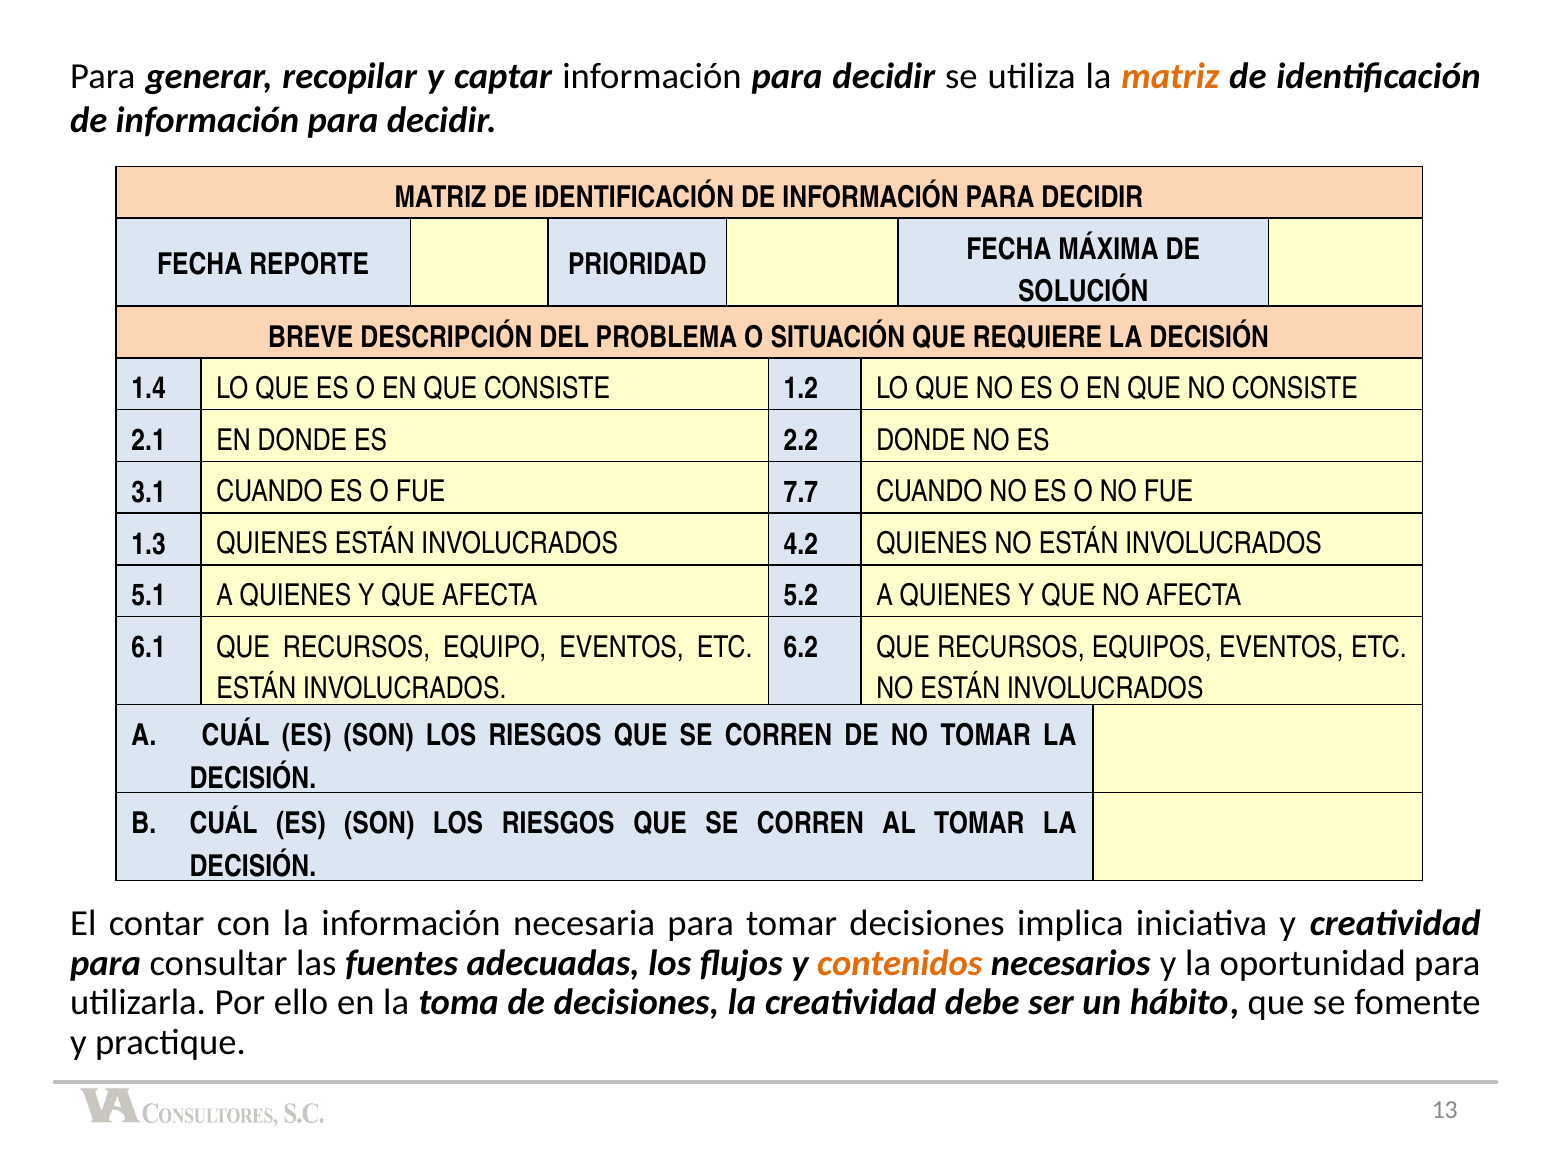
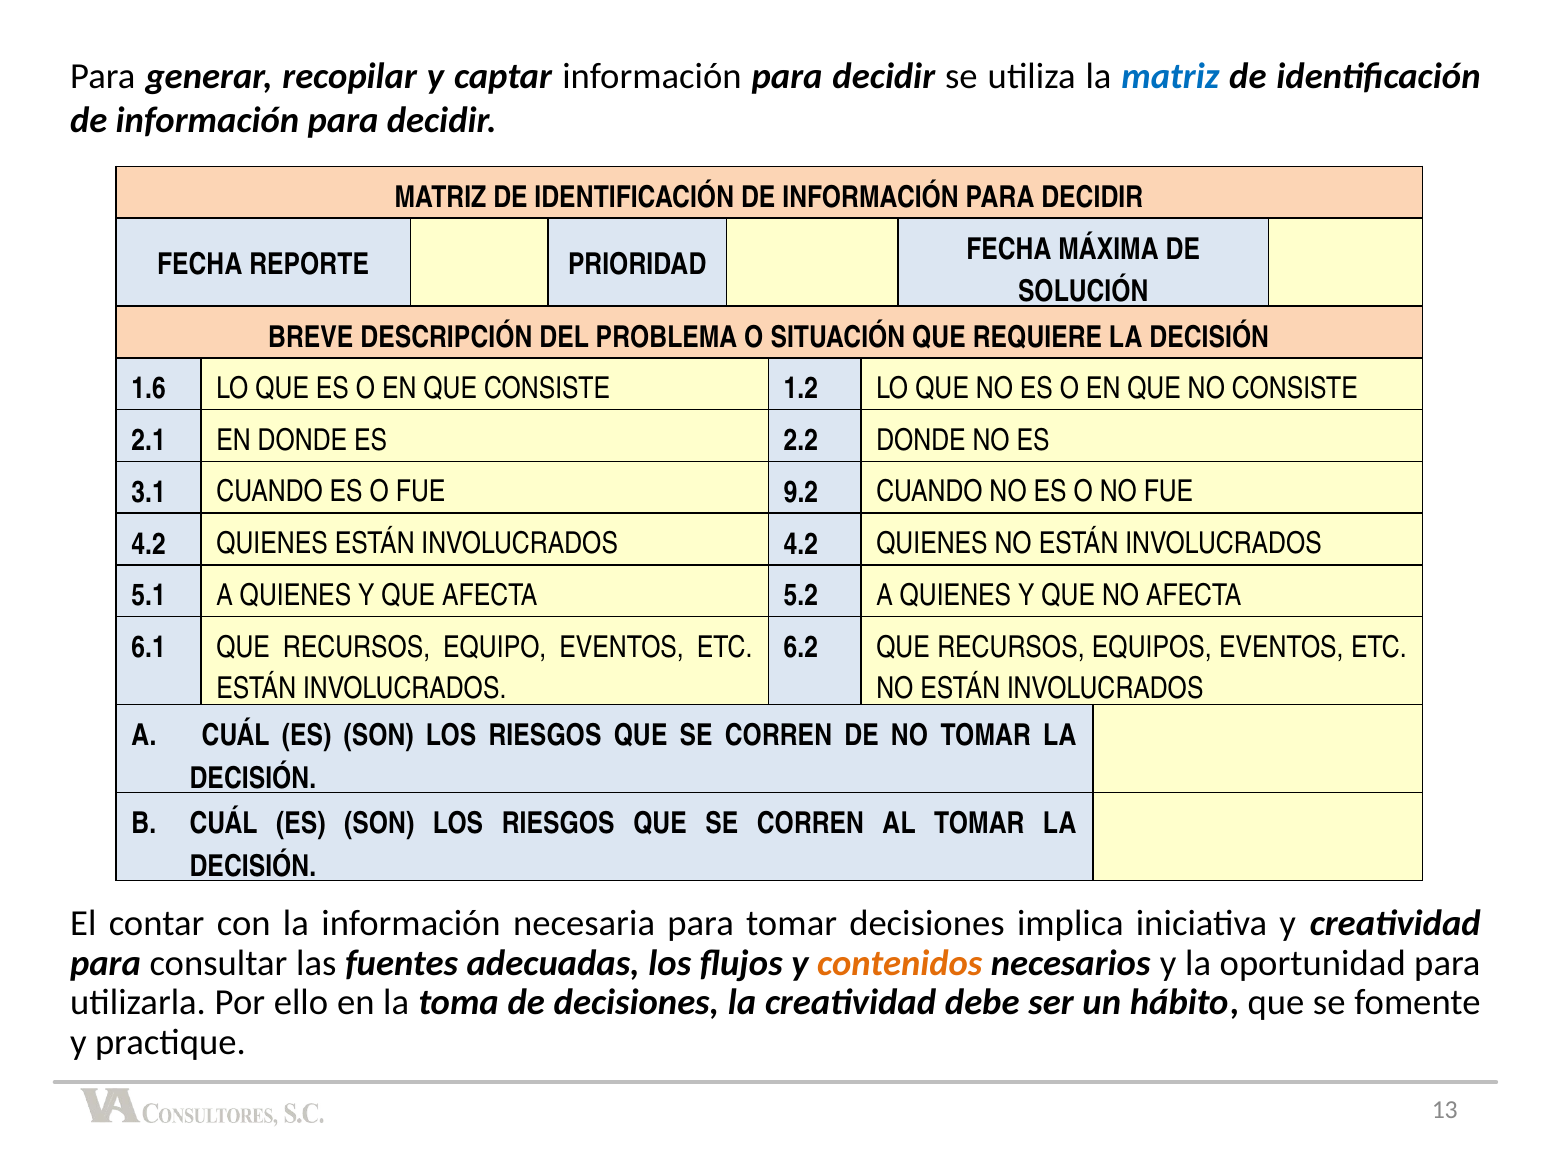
matriz at (1170, 76) colour: orange -> blue
1.4: 1.4 -> 1.6
7.7: 7.7 -> 9.2
1.3 at (149, 544): 1.3 -> 4.2
